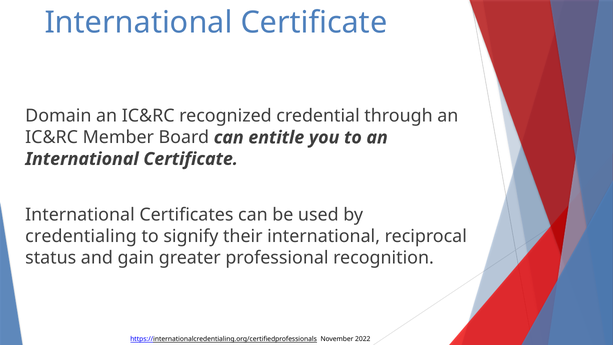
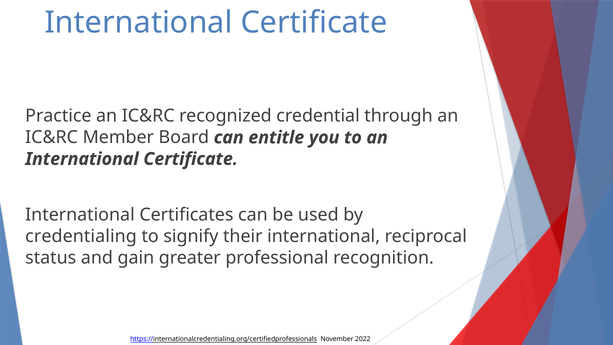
Domain: Domain -> Practice
